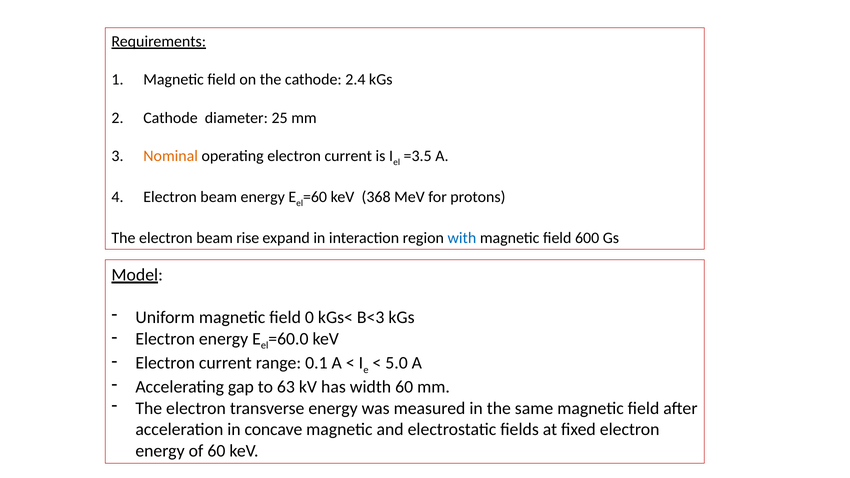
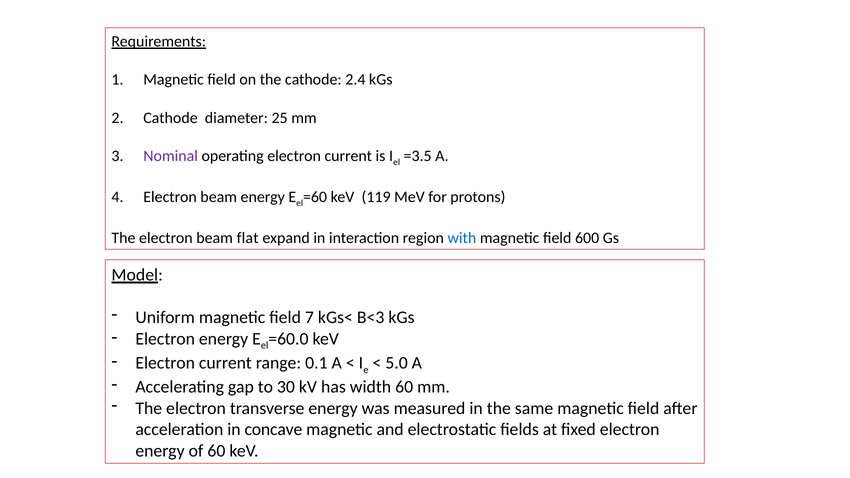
Nominal colour: orange -> purple
368: 368 -> 119
rise: rise -> flat
0: 0 -> 7
63: 63 -> 30
